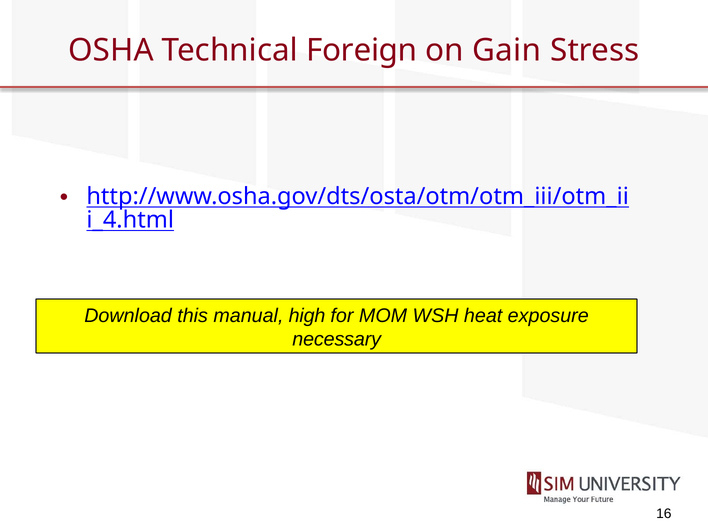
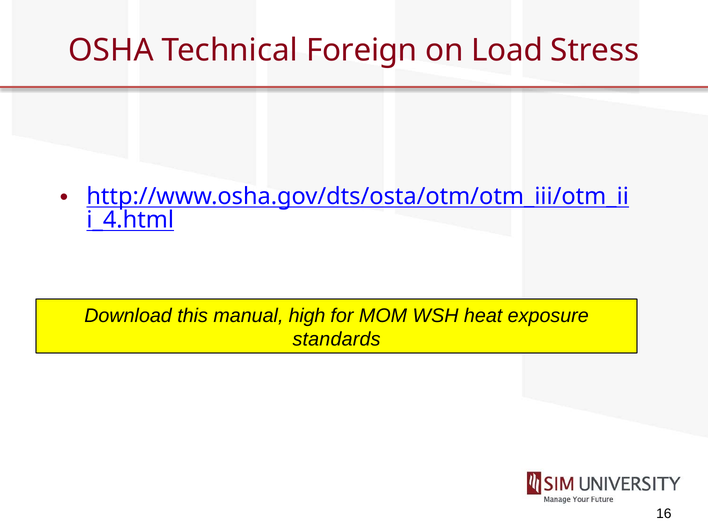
Gain: Gain -> Load
necessary: necessary -> standards
